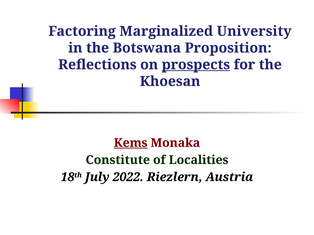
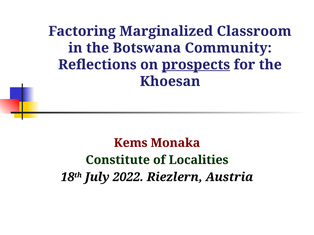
University: University -> Classroom
Proposition: Proposition -> Community
Kems underline: present -> none
